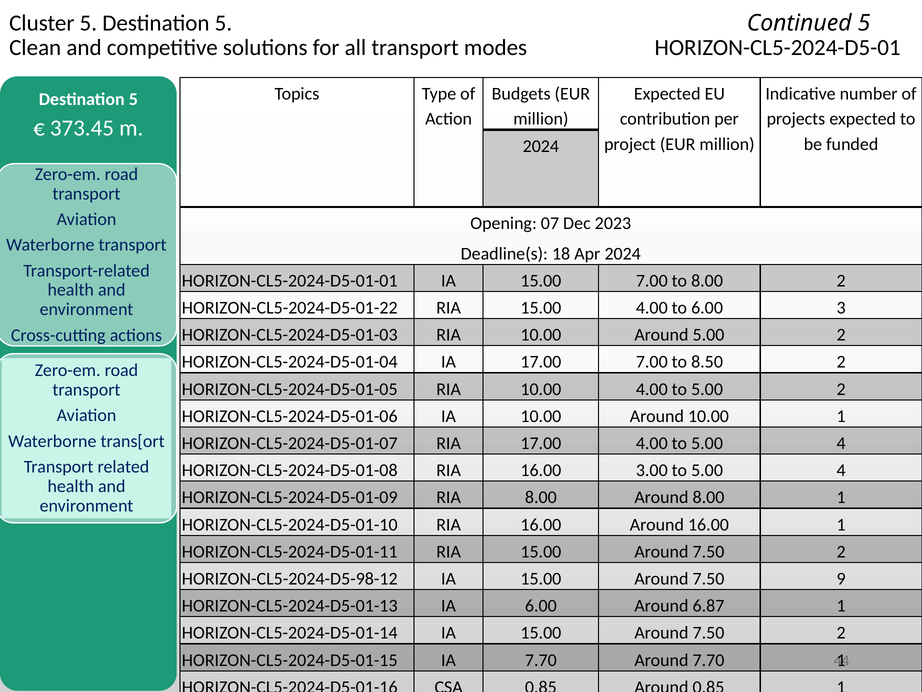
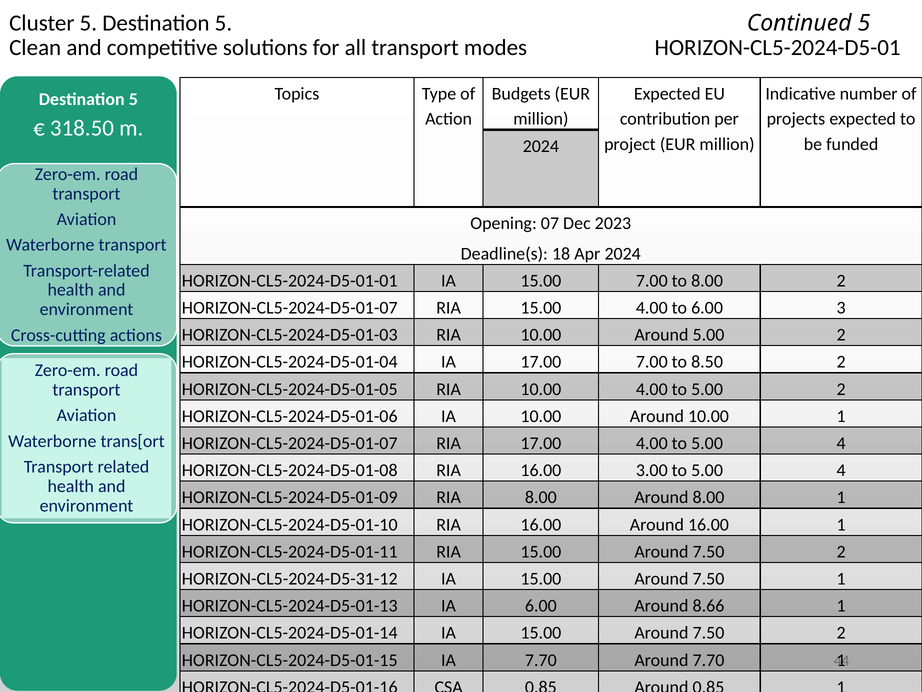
373.45: 373.45 -> 318.50
HORIZON-CL5-2024-D5-01-22 at (290, 308): HORIZON-CL5-2024-D5-01-22 -> HORIZON-CL5-2024-D5-01-07
HORIZON-CL5-2024-D5-98-12: HORIZON-CL5-2024-D5-98-12 -> HORIZON-CL5-2024-D5-31-12
7.50 9: 9 -> 1
6.87: 6.87 -> 8.66
